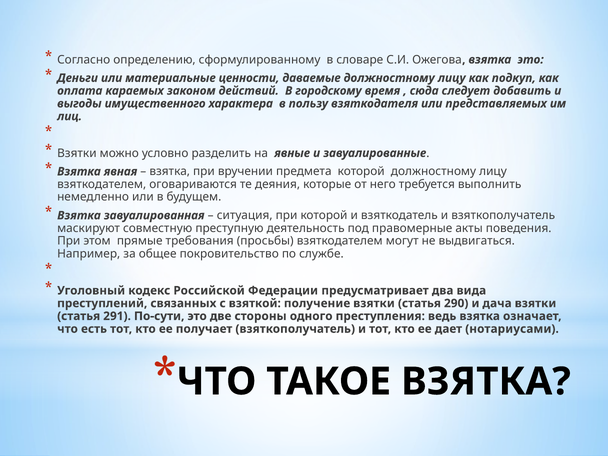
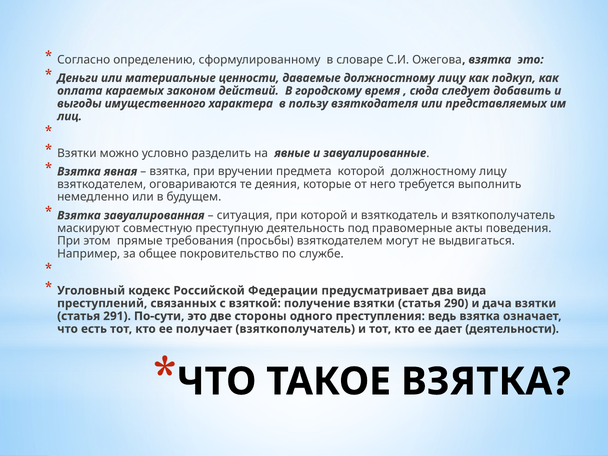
нотариусами: нотариусами -> деятельности
